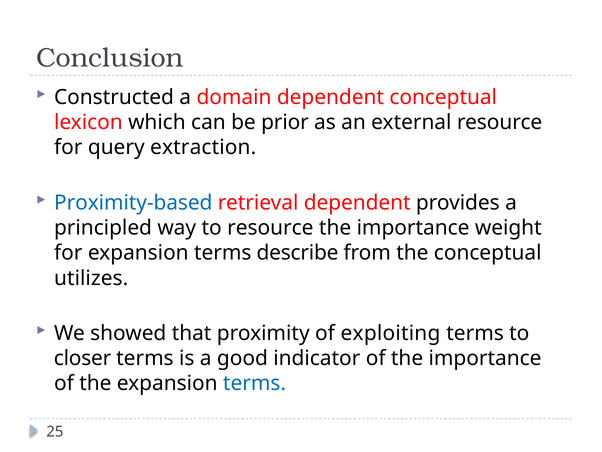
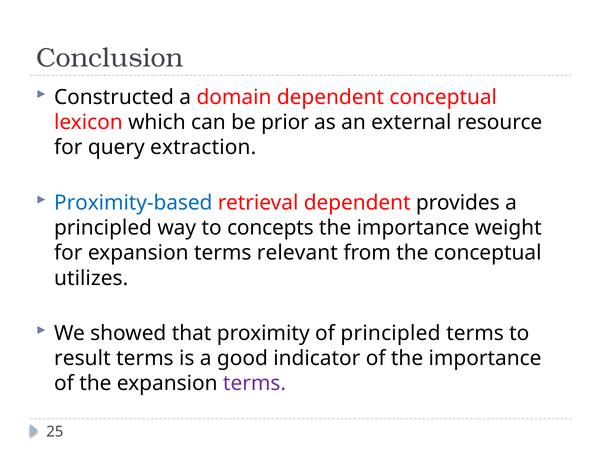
to resource: resource -> concepts
describe: describe -> relevant
of exploiting: exploiting -> principled
closer: closer -> result
terms at (255, 383) colour: blue -> purple
